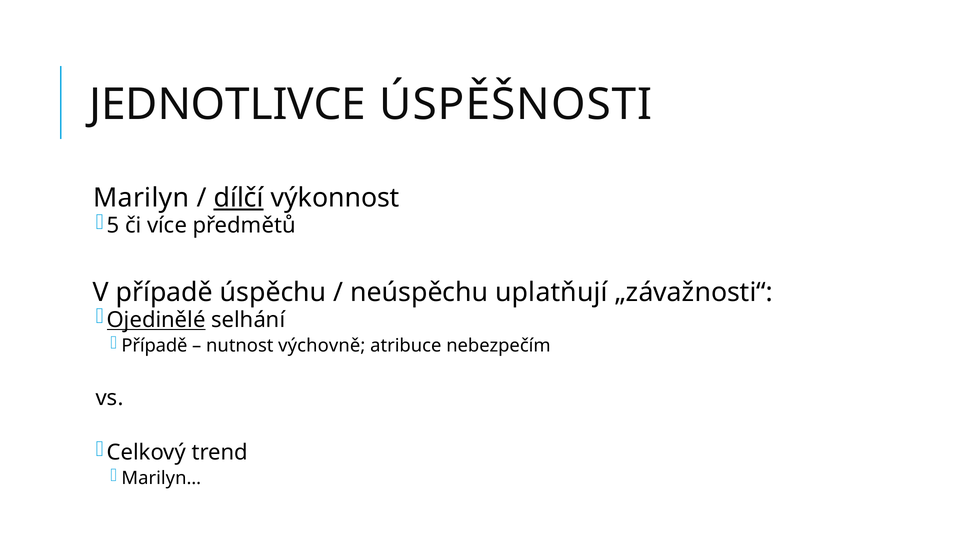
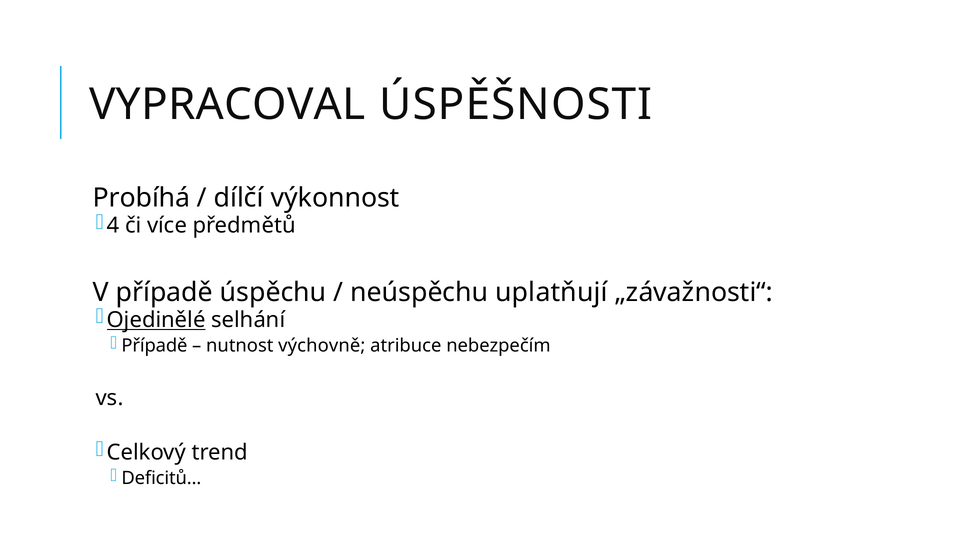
JEDNOTLIVCE: JEDNOTLIVCE -> VYPRACOVAL
Marilyn: Marilyn -> Probíhá
dílčí underline: present -> none
5: 5 -> 4
Marilyn…: Marilyn… -> Deficitů…
